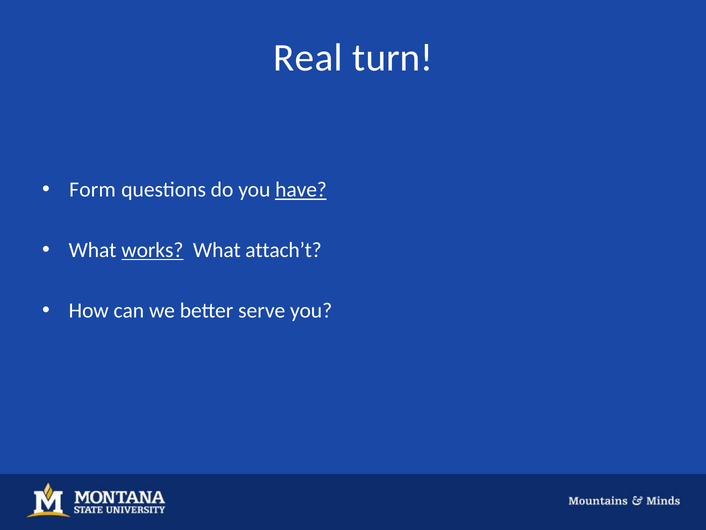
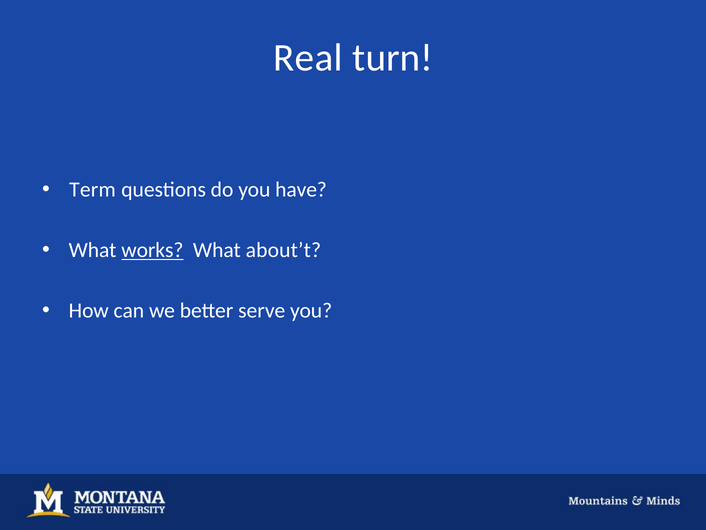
Form: Form -> Term
have underline: present -> none
attach’t: attach’t -> about’t
